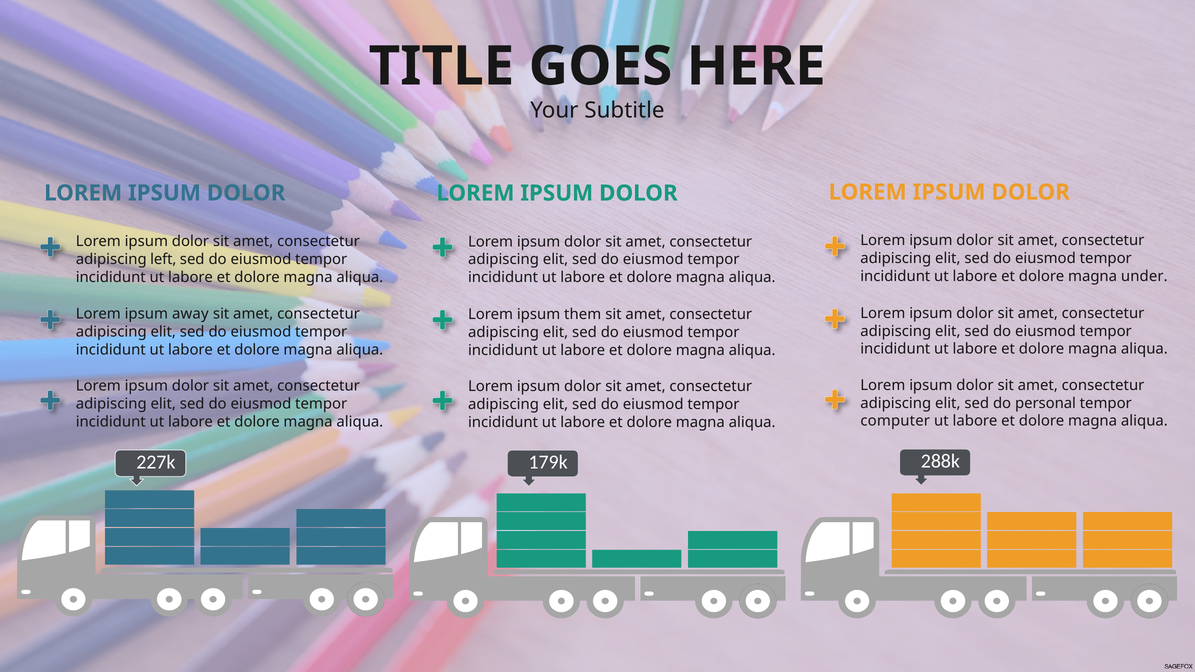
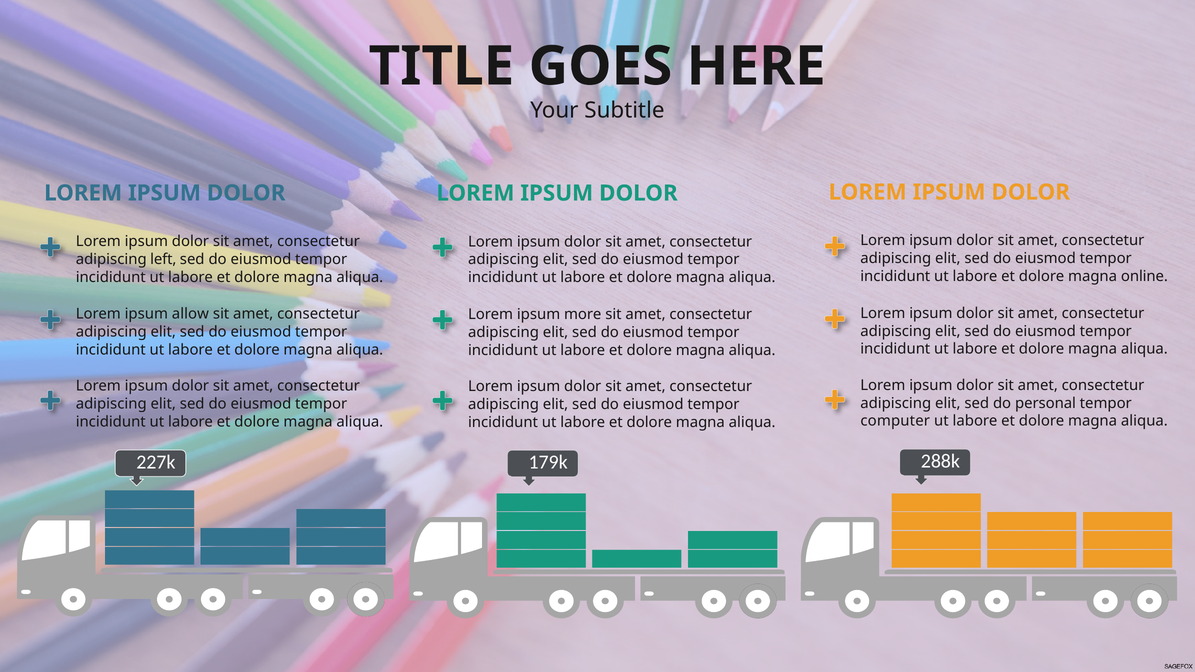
under: under -> online
away: away -> allow
them: them -> more
